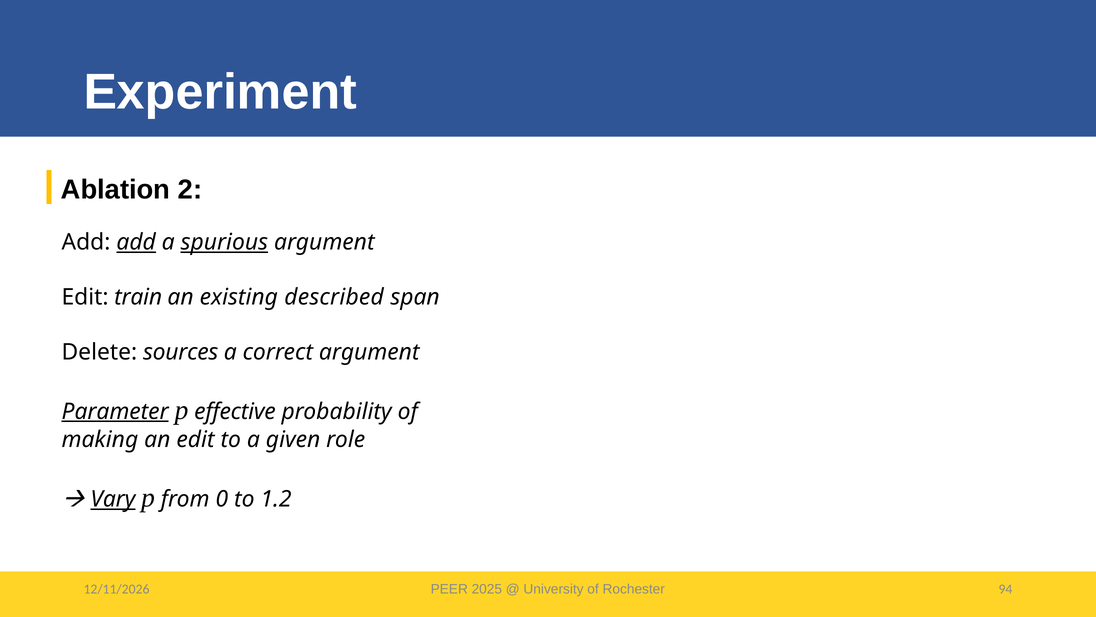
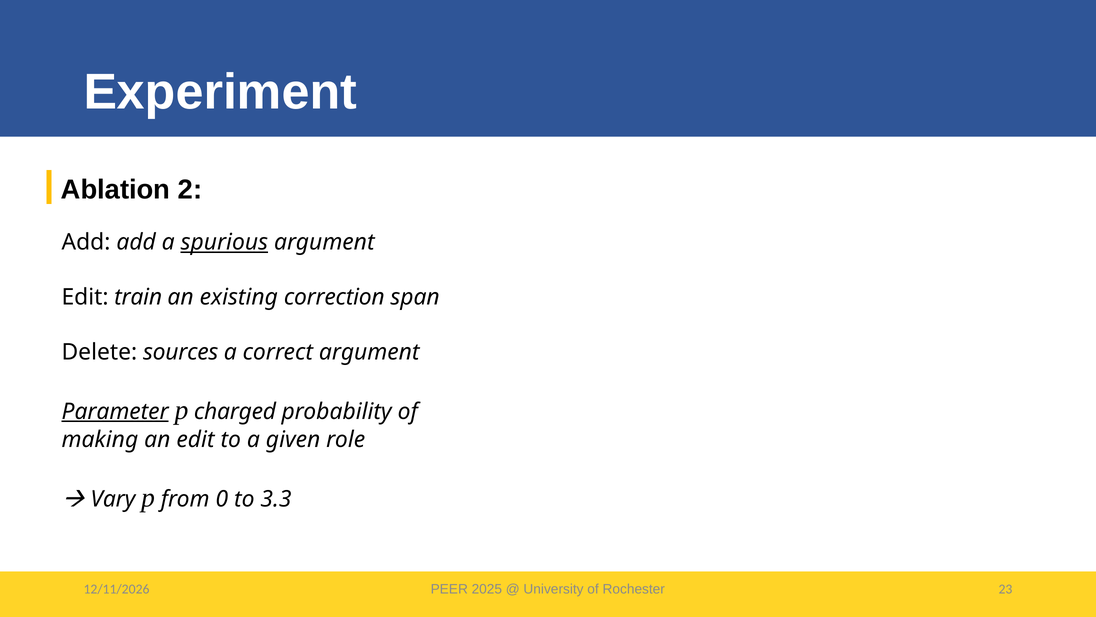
add at (136, 242) underline: present -> none
described: described -> correction
effective: effective -> charged
Vary underline: present -> none
1.2: 1.2 -> 3.3
94: 94 -> 23
